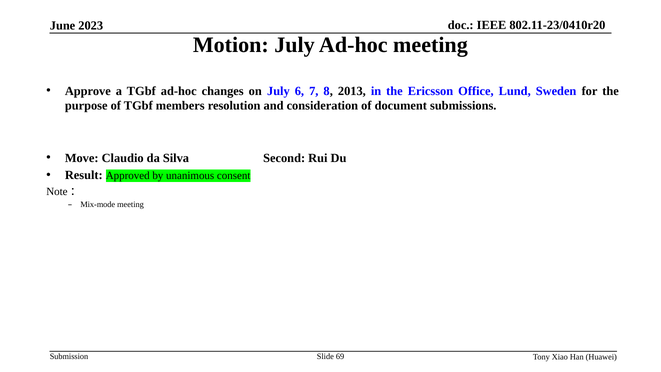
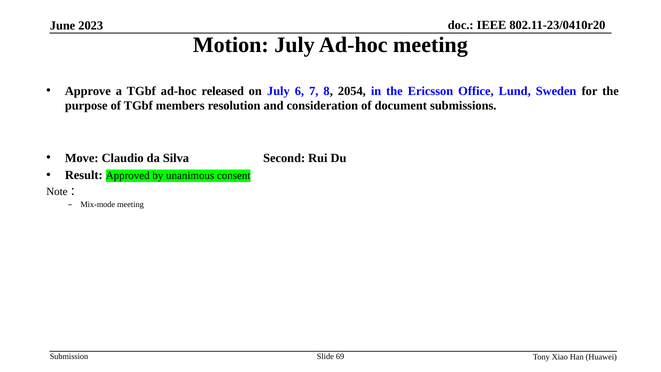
changes: changes -> released
2013: 2013 -> 2054
